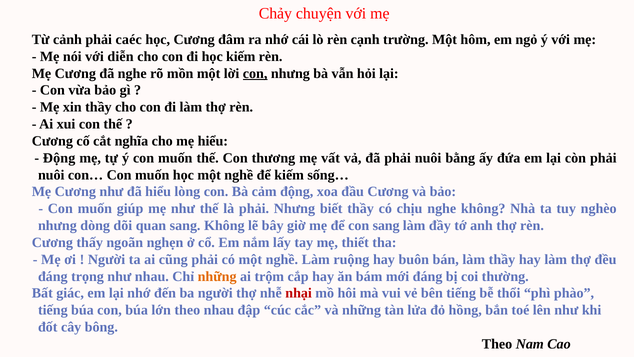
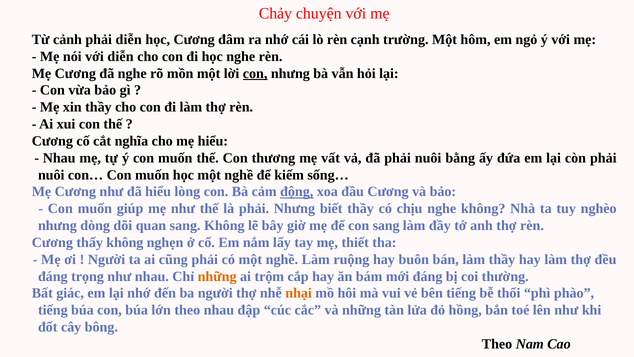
phải caéc: caéc -> diễn
học kiếm: kiếm -> nghe
Động at (59, 158): Động -> Nhau
động at (297, 192) underline: none -> present
thấy ngoãn: ngoãn -> không
nhại colour: red -> orange
